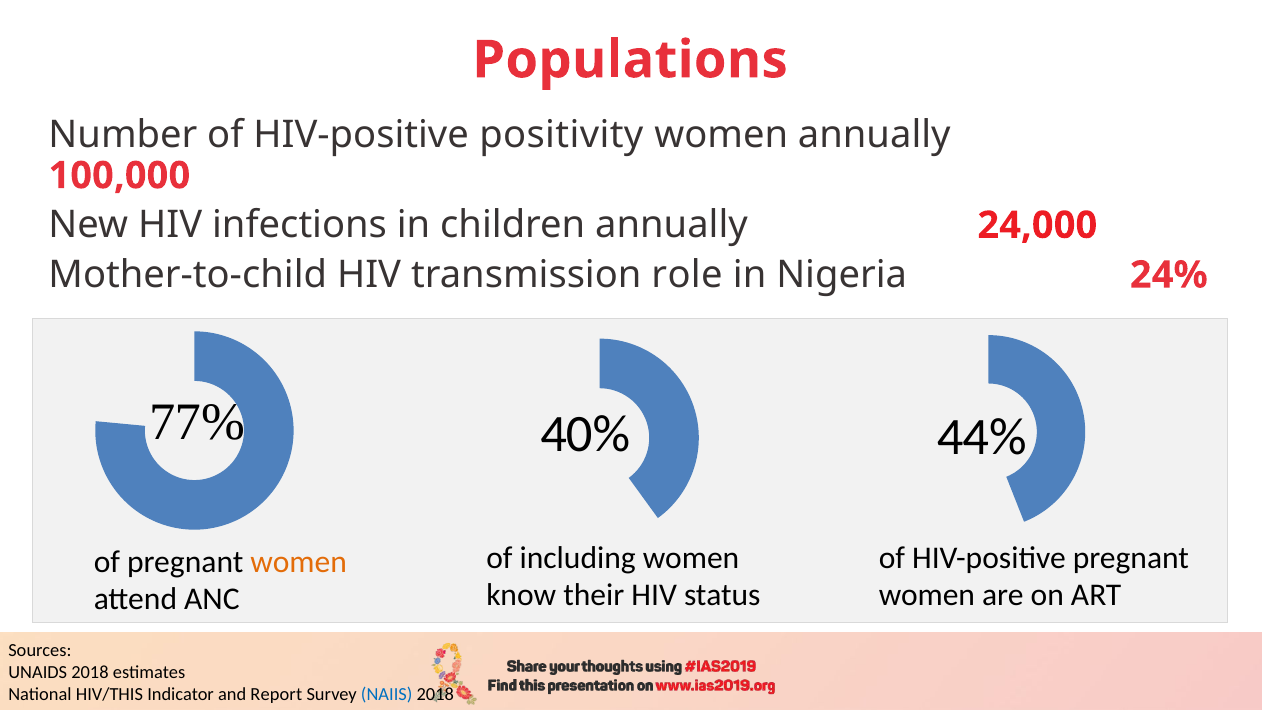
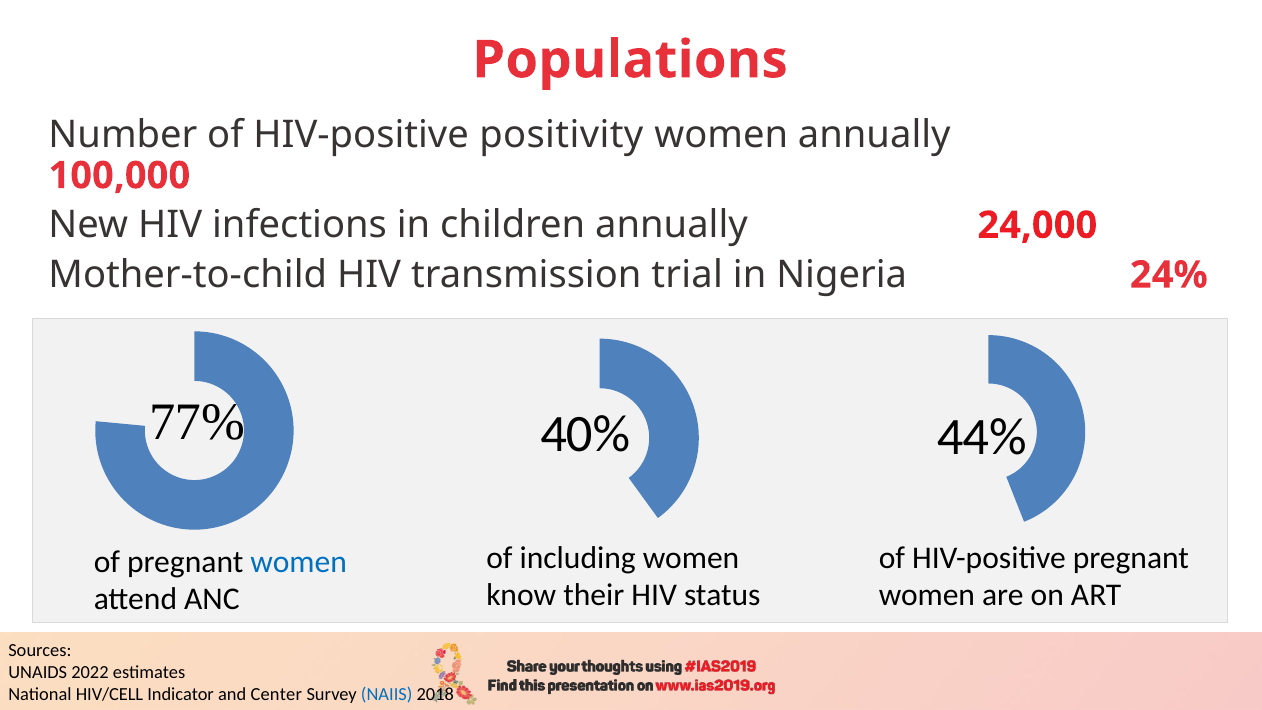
role: role -> trial
women at (299, 562) colour: orange -> blue
UNAIDS 2018: 2018 -> 2022
HIV/THIS: HIV/THIS -> HIV/CELL
Report: Report -> Center
